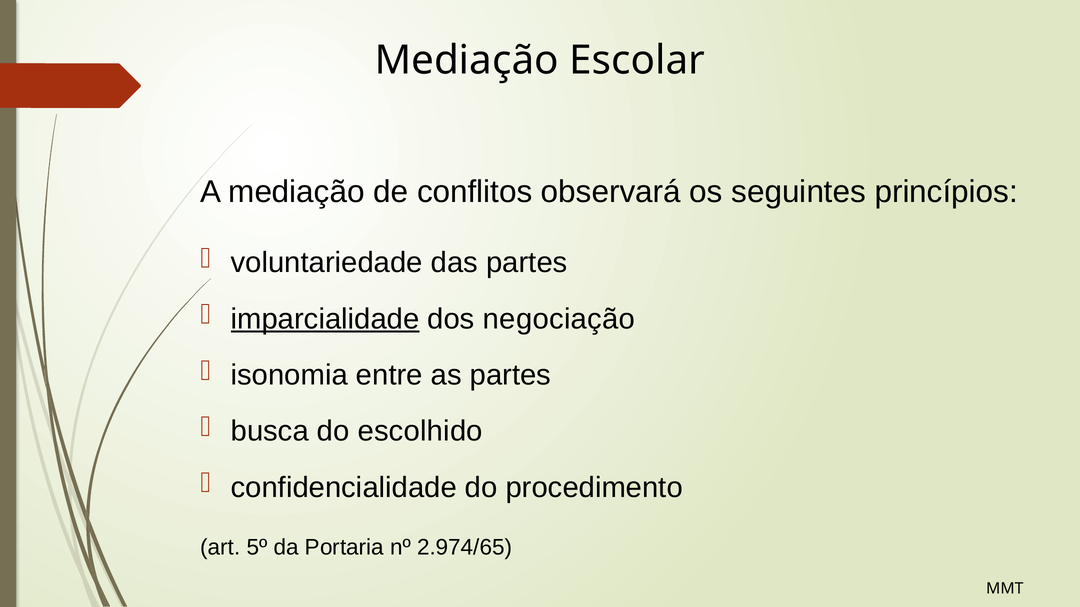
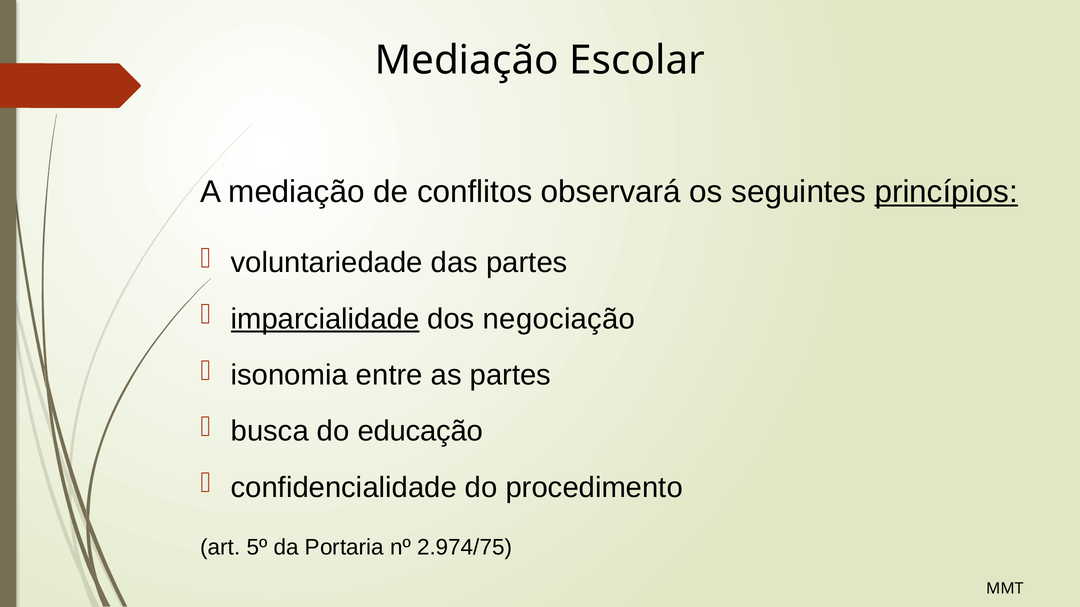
princípios underline: none -> present
escolhido: escolhido -> educação
2.974/65: 2.974/65 -> 2.974/75
